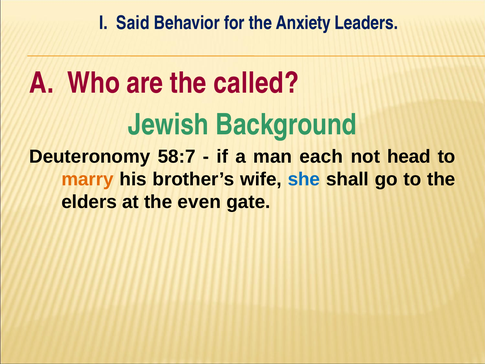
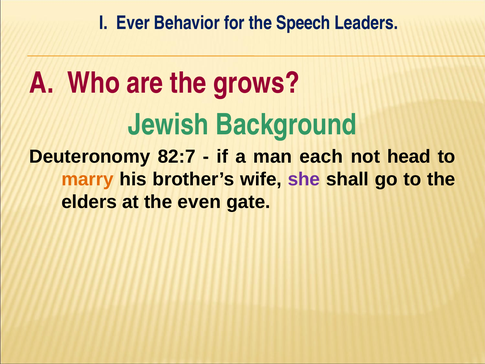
Said: Said -> Ever
Anxiety: Anxiety -> Speech
called: called -> grows
58:7: 58:7 -> 82:7
she colour: blue -> purple
